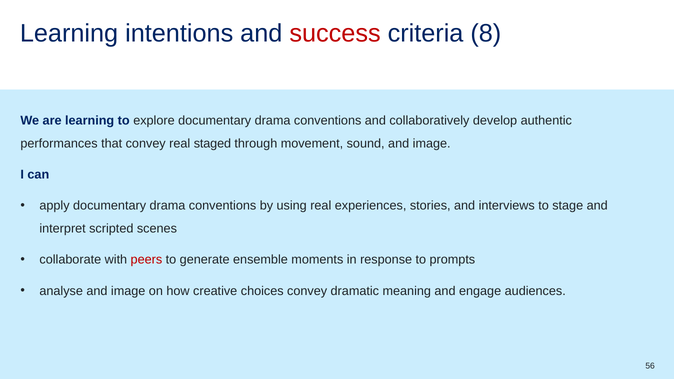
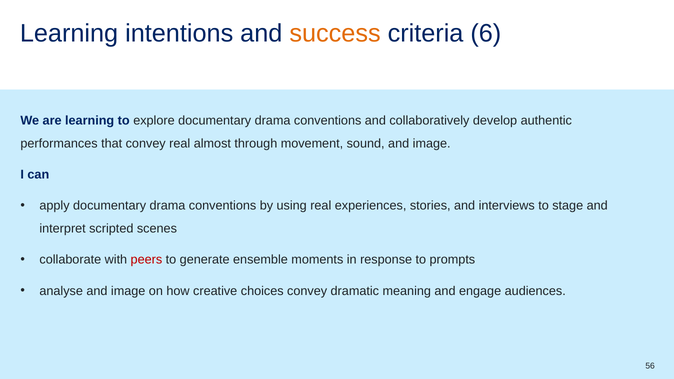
success colour: red -> orange
8: 8 -> 6
staged: staged -> almost
